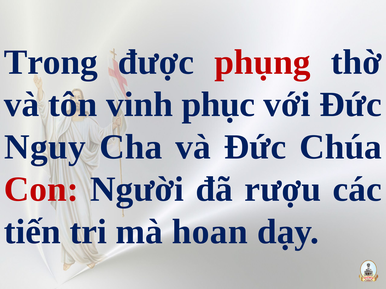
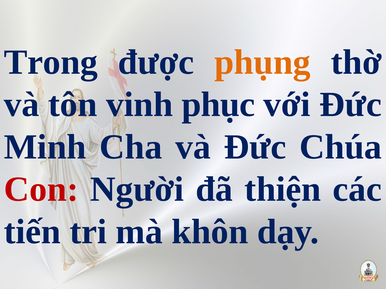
phụng colour: red -> orange
Nguy: Nguy -> Minh
rượu: rượu -> thiện
hoan: hoan -> khôn
